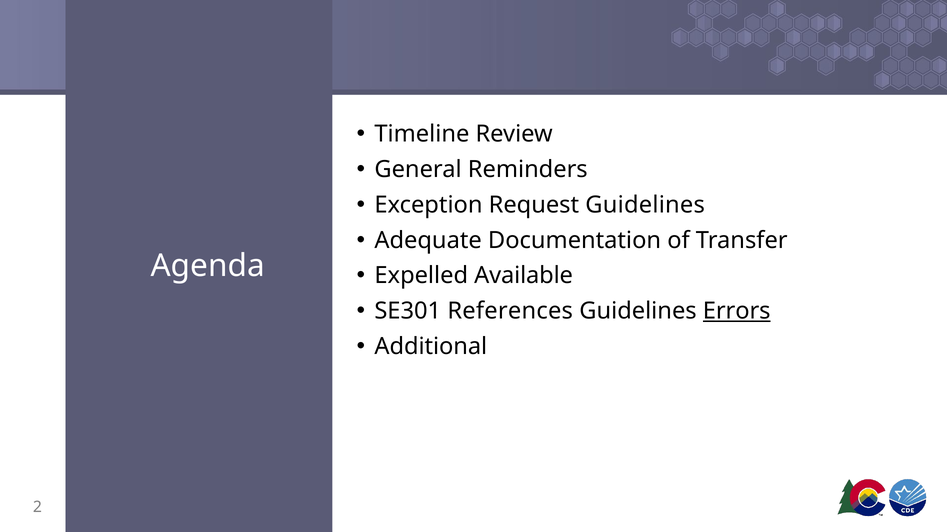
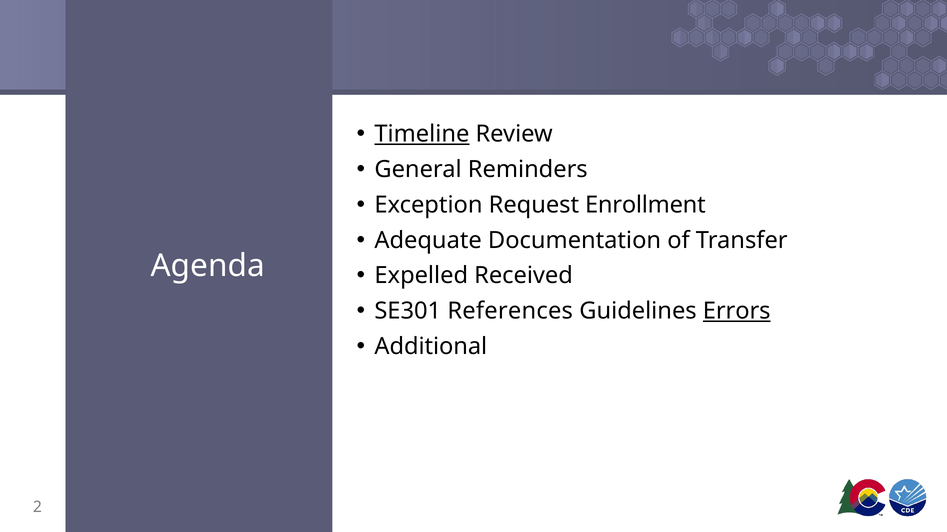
Timeline underline: none -> present
Request Guidelines: Guidelines -> Enrollment
Available: Available -> Received
